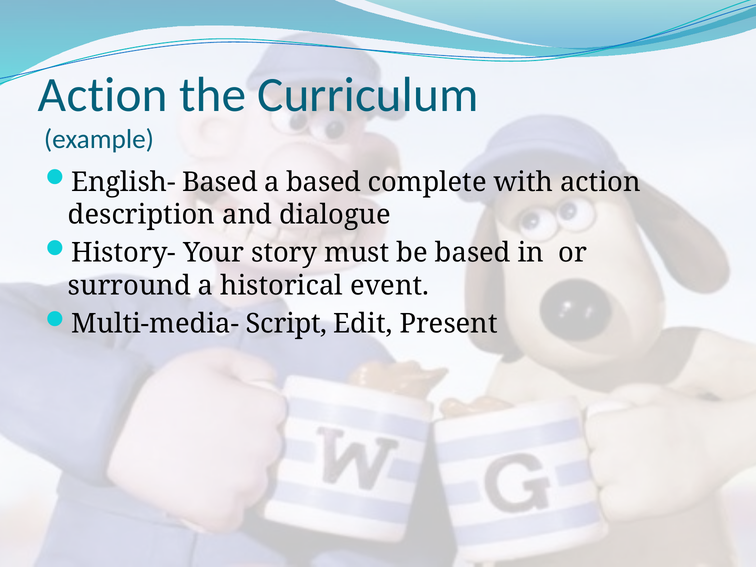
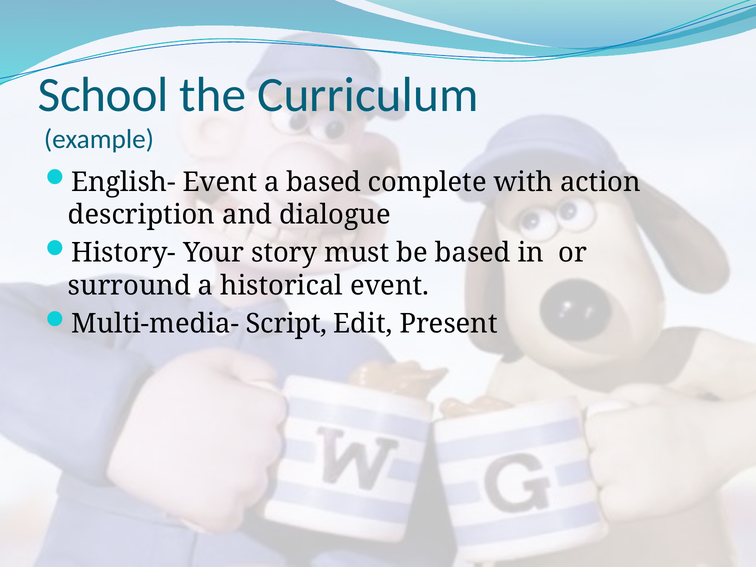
Action at (103, 95): Action -> School
English- Based: Based -> Event
